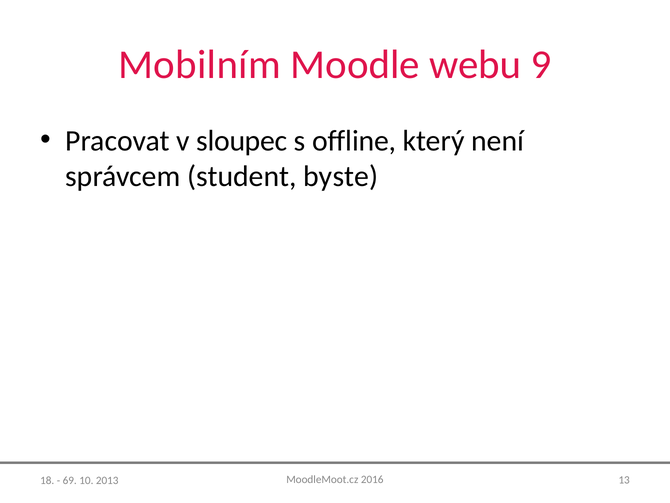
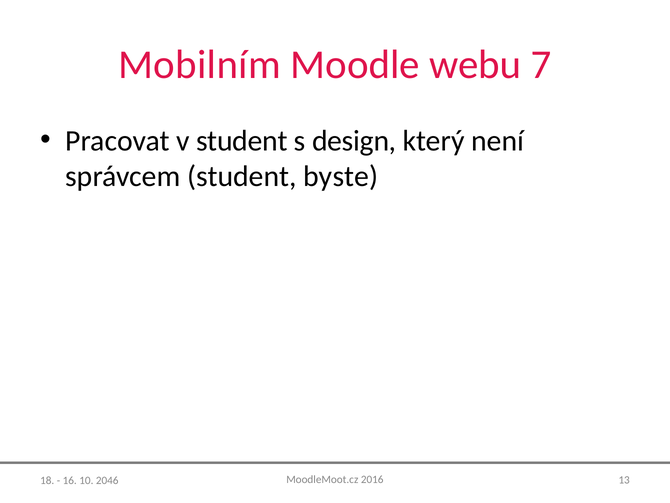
9: 9 -> 7
v sloupec: sloupec -> student
offline: offline -> design
69: 69 -> 16
2013: 2013 -> 2046
